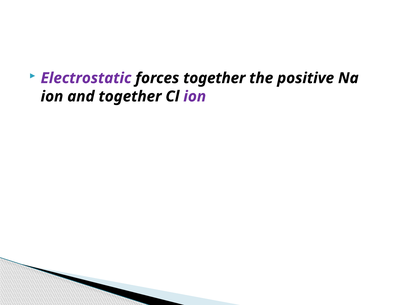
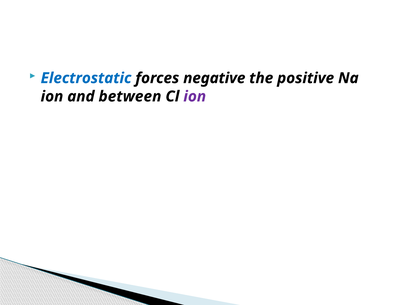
Electrostatic colour: purple -> blue
forces together: together -> negative
and together: together -> between
